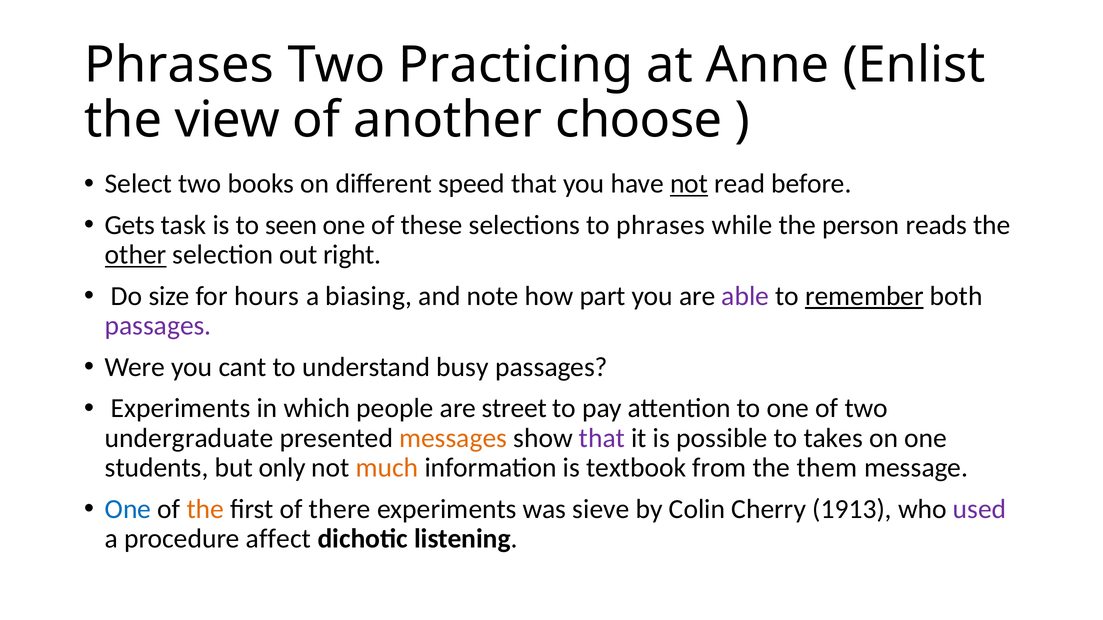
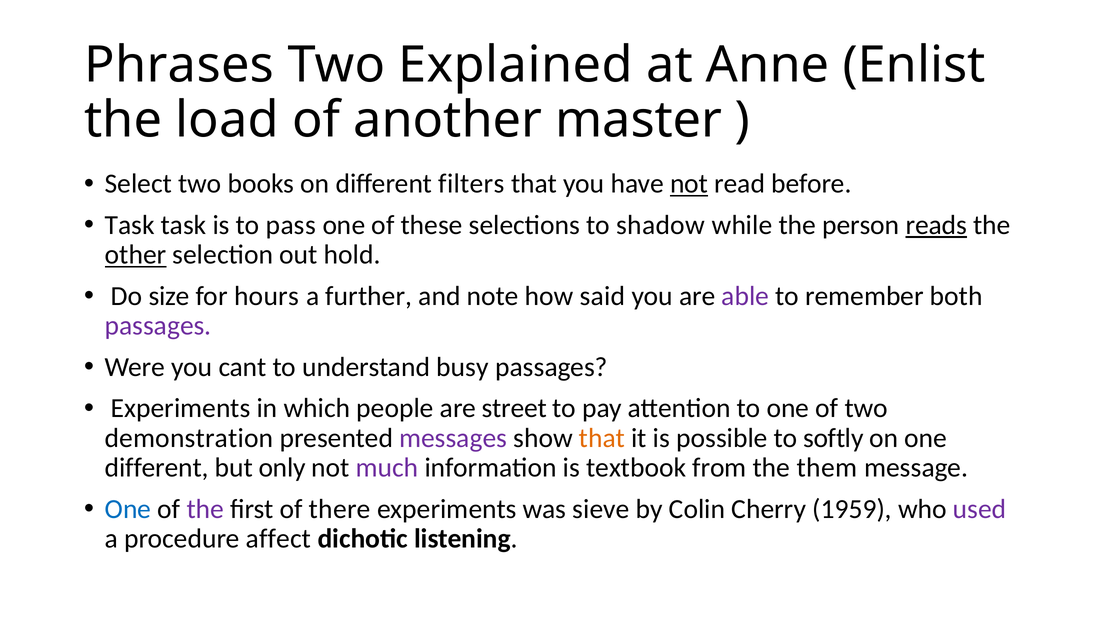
Practicing: Practicing -> Explained
view: view -> load
choose: choose -> master
speed: speed -> filters
Gets at (130, 225): Gets -> Task
seen: seen -> pass
to phrases: phrases -> shadow
reads underline: none -> present
right: right -> hold
biasing: biasing -> further
part: part -> said
remember underline: present -> none
undergraduate: undergraduate -> demonstration
messages colour: orange -> purple
that at (602, 438) colour: purple -> orange
takes: takes -> softly
students at (157, 468): students -> different
much colour: orange -> purple
the at (205, 509) colour: orange -> purple
1913: 1913 -> 1959
